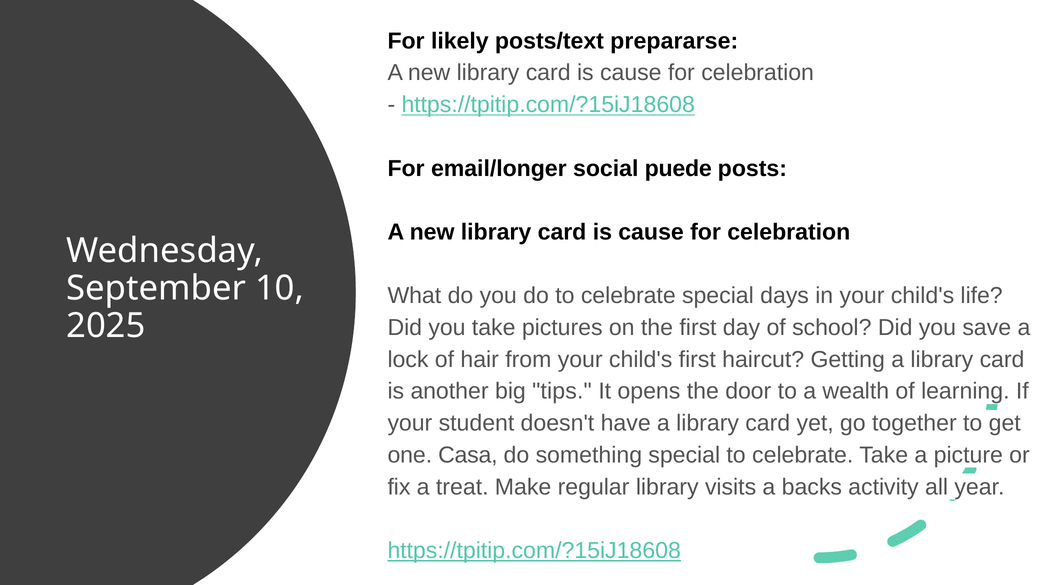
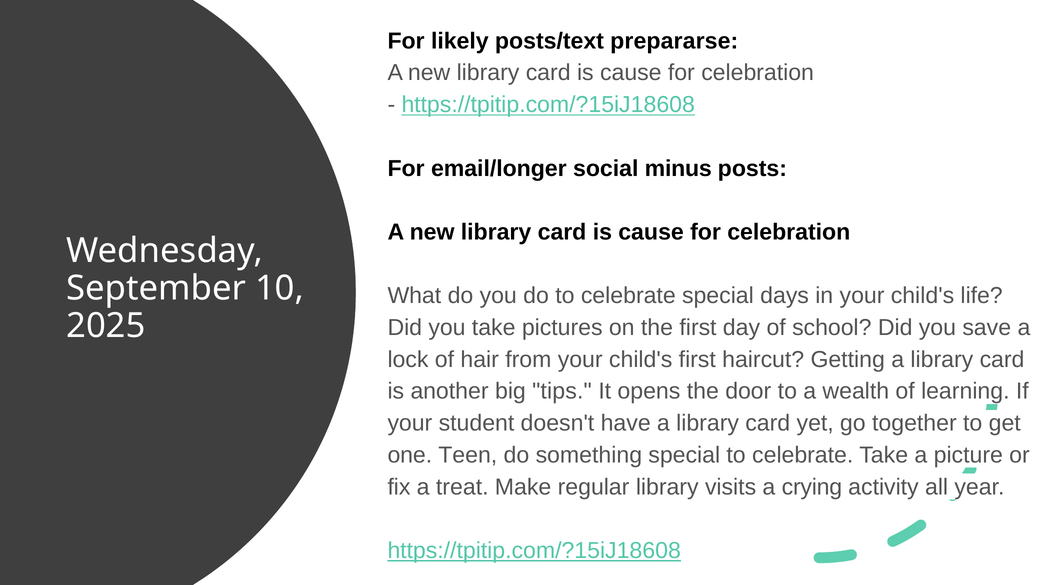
puede: puede -> minus
Casa: Casa -> Teen
backs: backs -> crying
